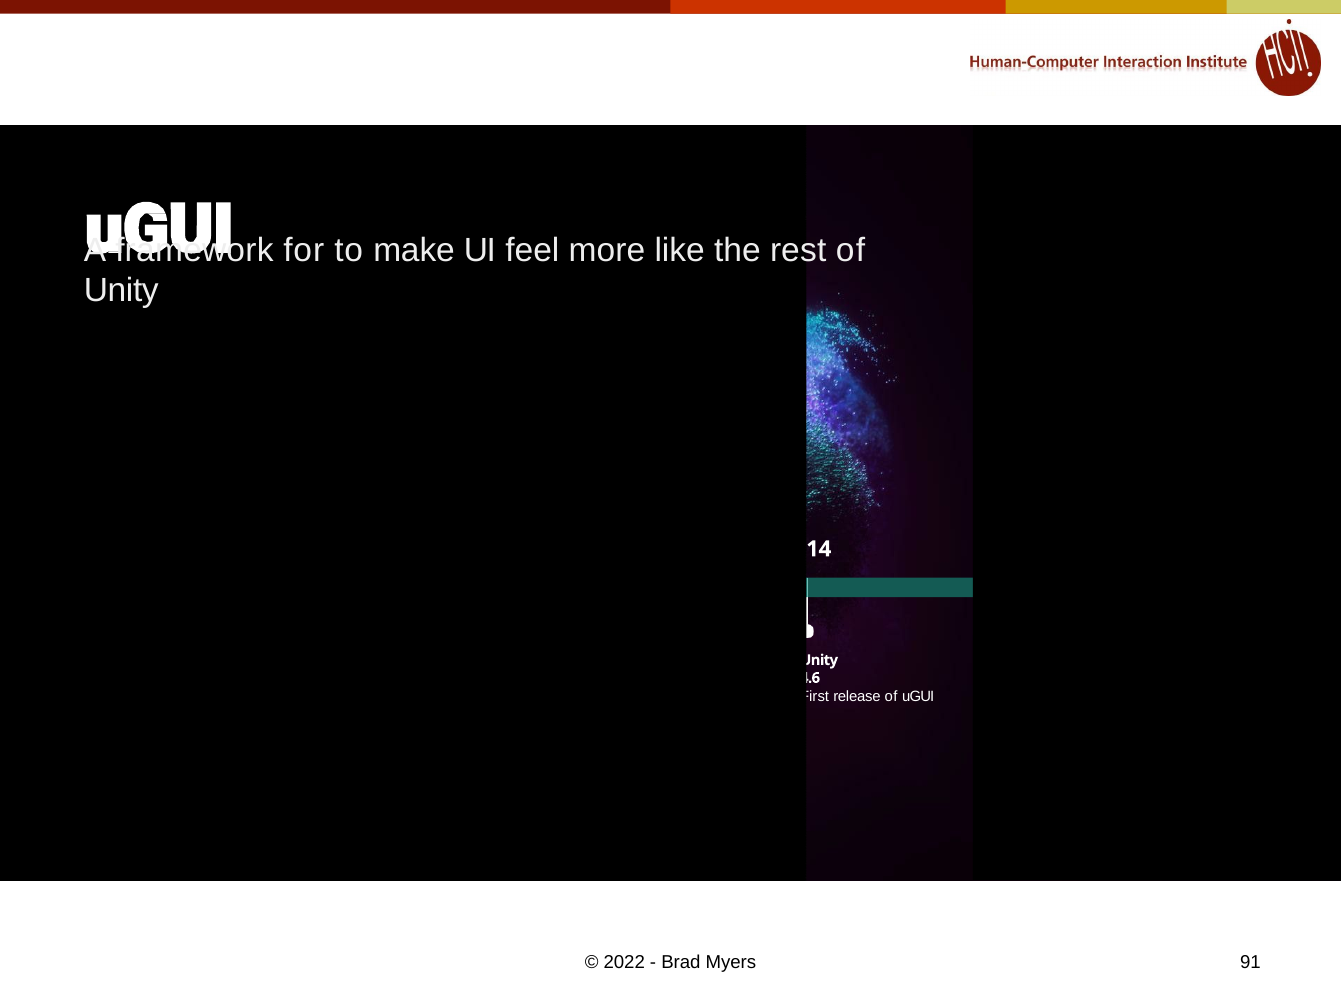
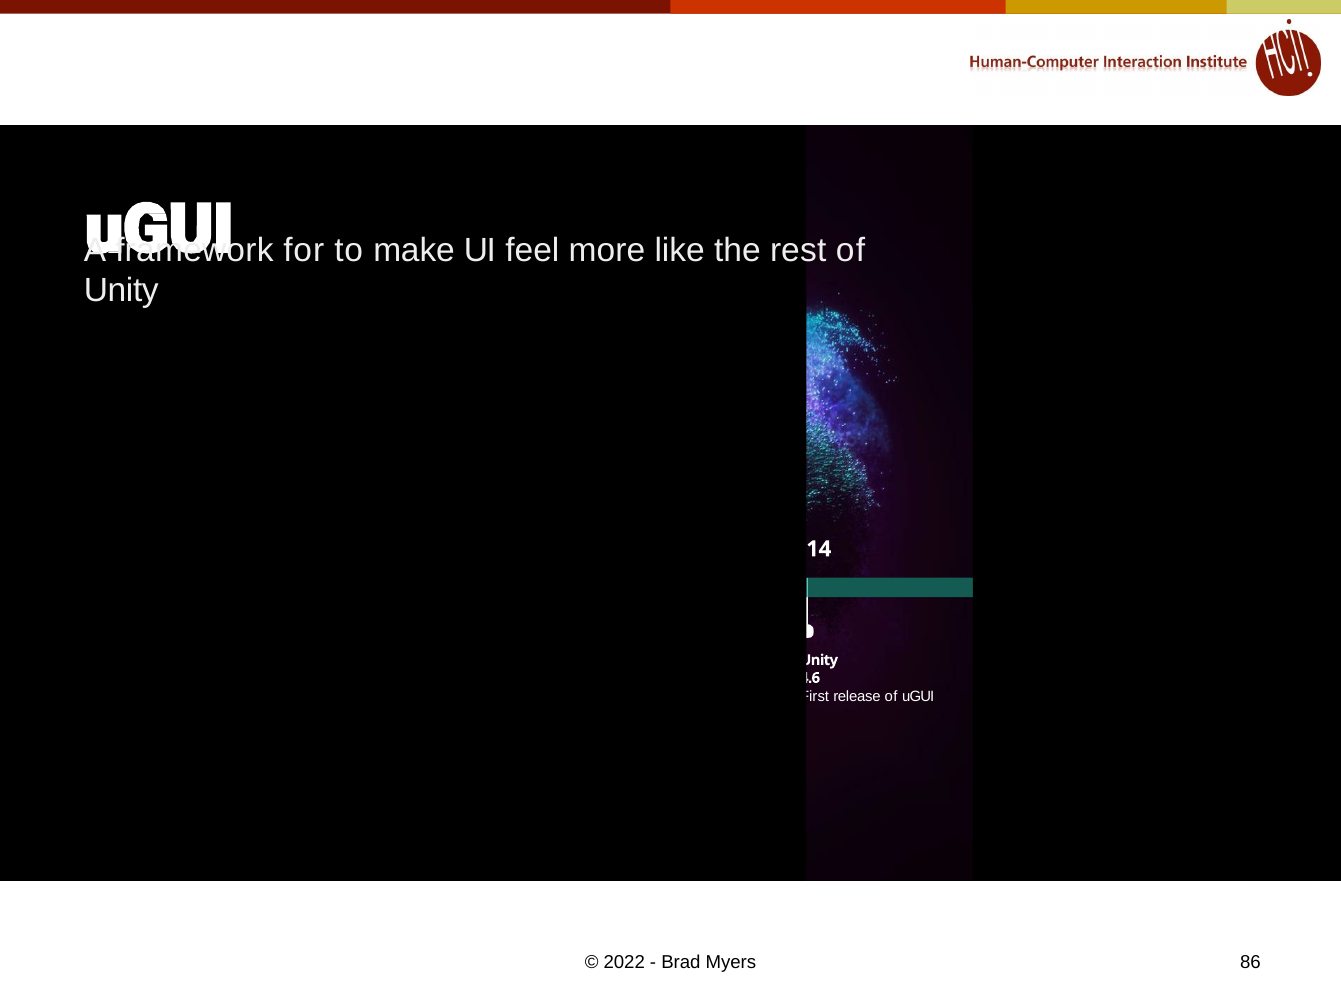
91: 91 -> 86
